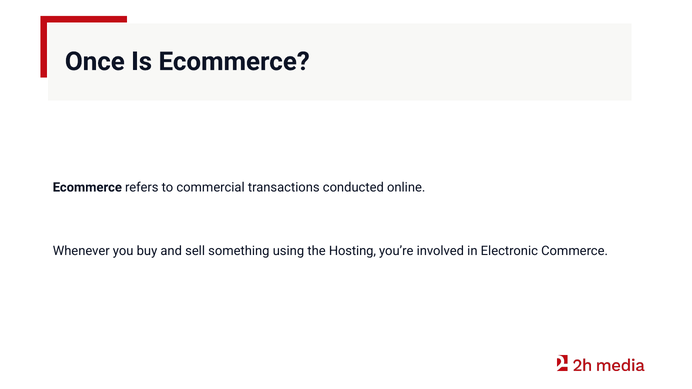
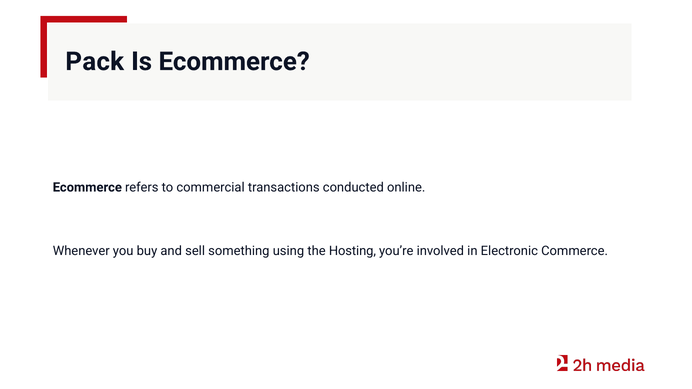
Once: Once -> Pack
